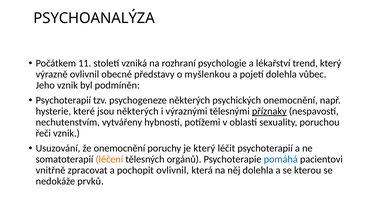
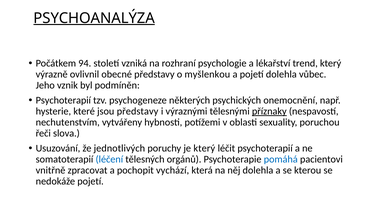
PSYCHOANALÝZA underline: none -> present
11: 11 -> 94
jsou některých: některých -> představy
řeči vznik: vznik -> slova
že onemocnění: onemocnění -> jednotlivých
léčení colour: orange -> blue
pochopit ovlivnil: ovlivnil -> vychází
nedokáže prvků: prvků -> pojetí
